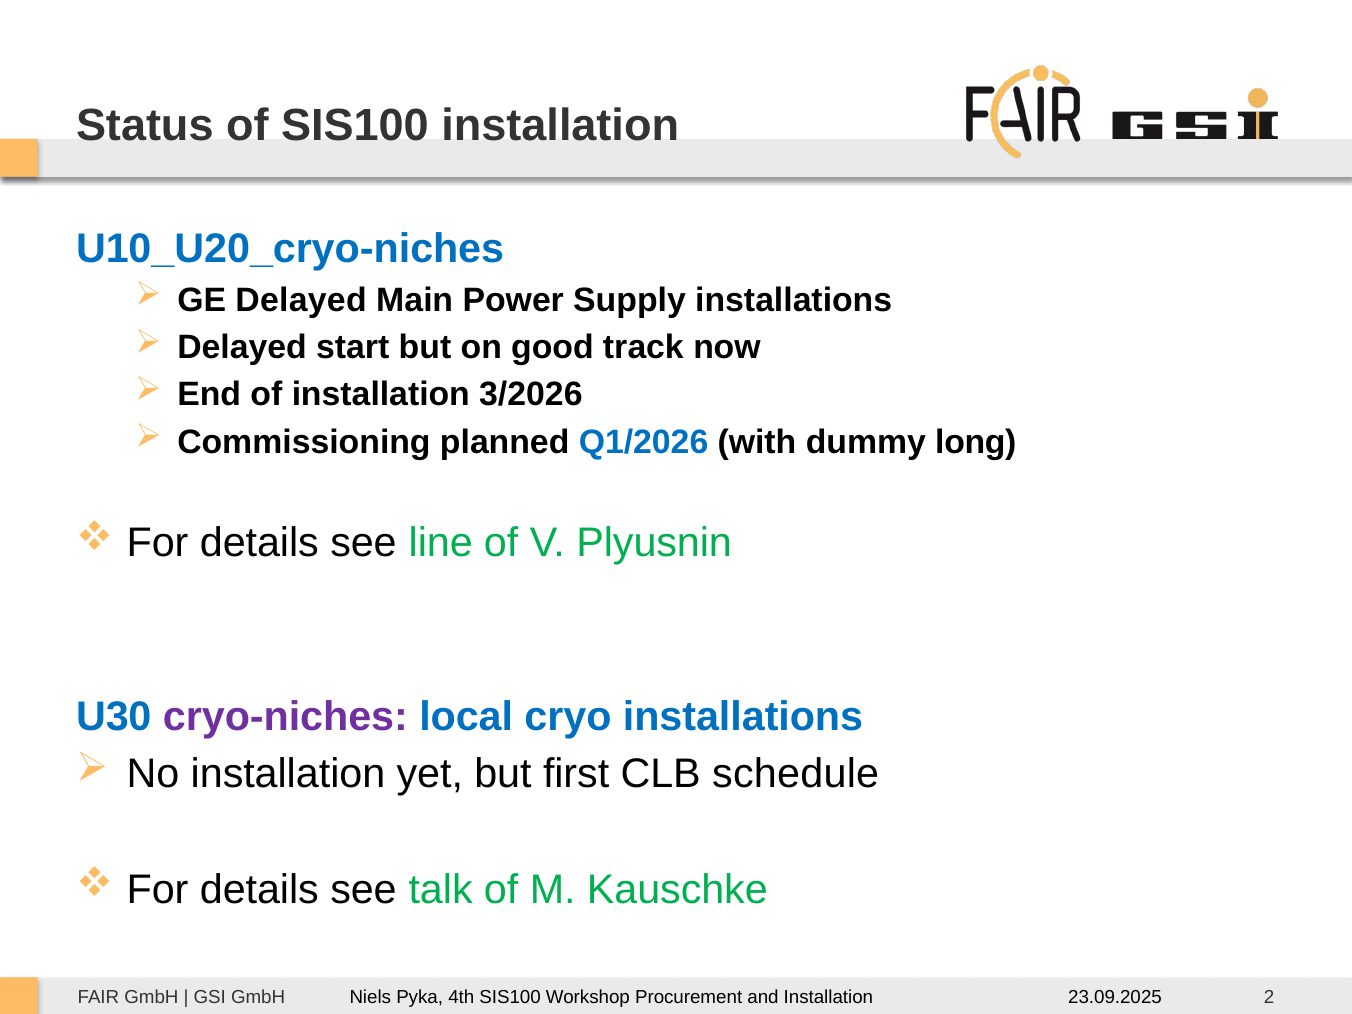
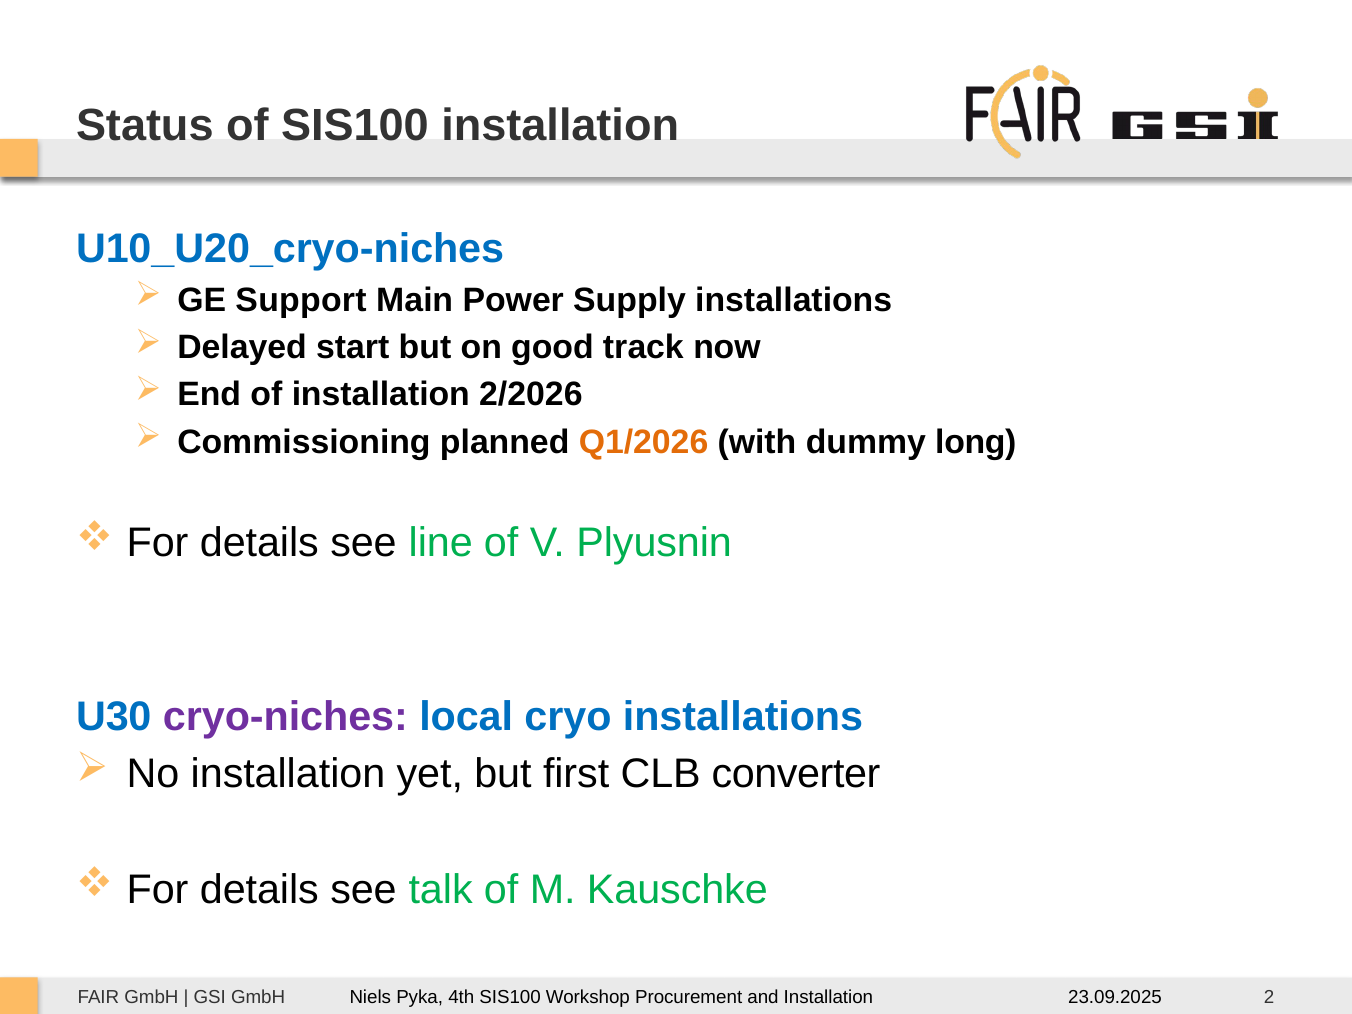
GE Delayed: Delayed -> Support
3/2026: 3/2026 -> 2/2026
Q1/2026 colour: blue -> orange
schedule: schedule -> converter
